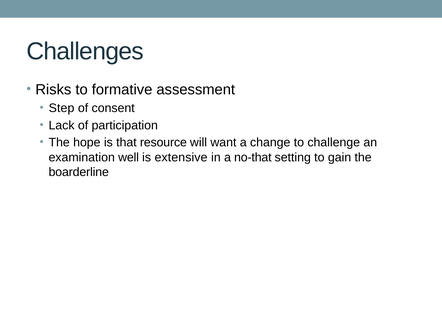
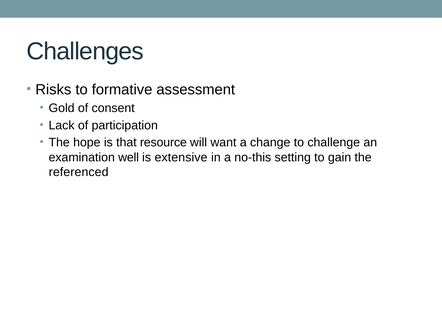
Step: Step -> Gold
no-that: no-that -> no-this
boarderline: boarderline -> referenced
